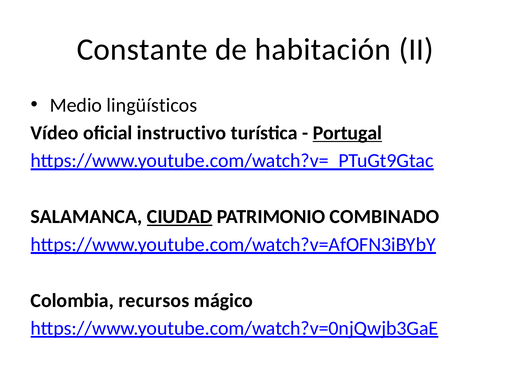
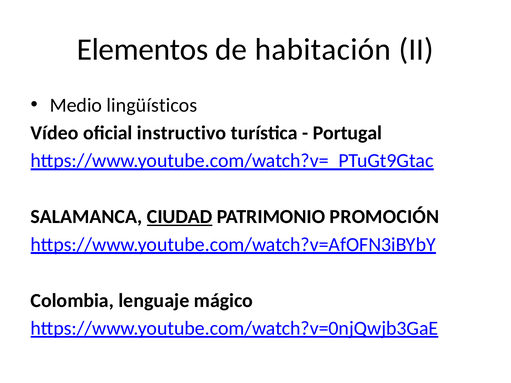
Constante: Constante -> Elementos
Portugal underline: present -> none
COMBINADO: COMBINADO -> PROMOCIÓN
recursos: recursos -> lenguaje
